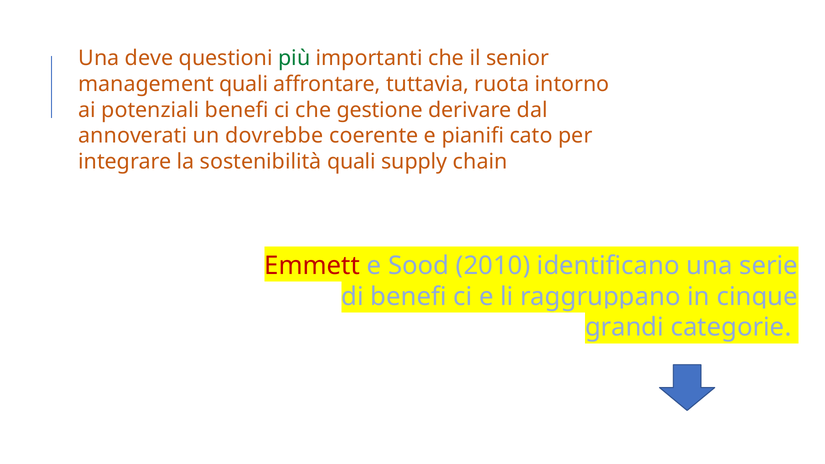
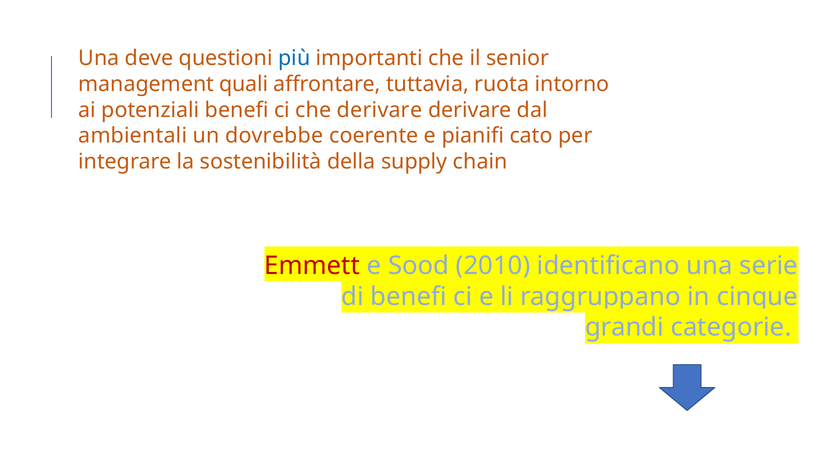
più colour: green -> blue
che gestione: gestione -> derivare
annoverati: annoverati -> ambientali
sostenibilità quali: quali -> della
